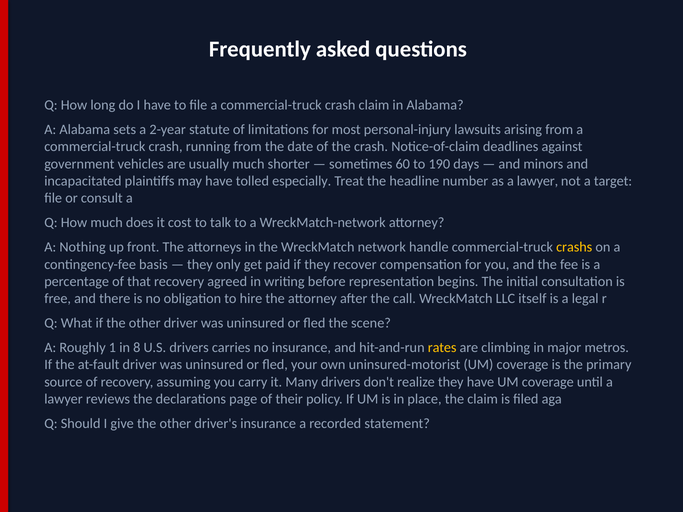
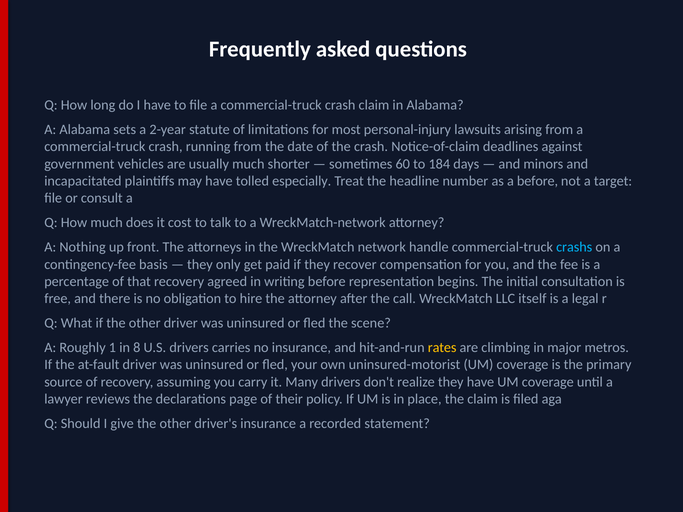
190: 190 -> 184
as a lawyer: lawyer -> before
crashs colour: yellow -> light blue
